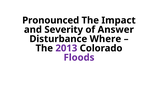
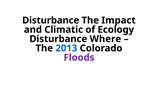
Pronounced at (51, 20): Pronounced -> Disturbance
Severity: Severity -> Climatic
Answer: Answer -> Ecology
2013 colour: purple -> blue
